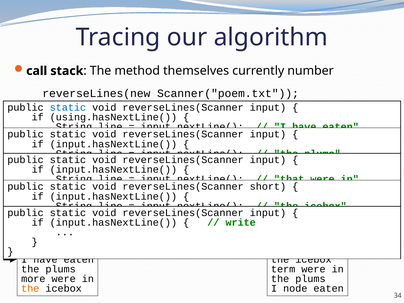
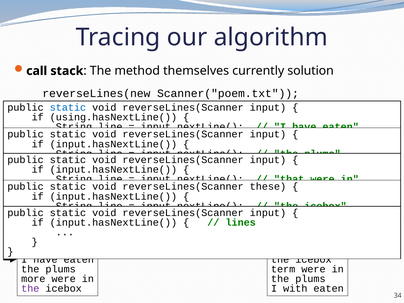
number: number -> solution
short: short -> these
write: write -> lines
the at (30, 289) colour: orange -> purple
node: node -> with
